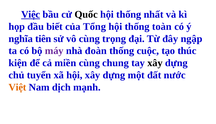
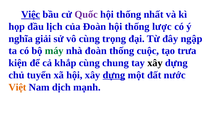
Quốc colour: black -> purple
biết: biết -> lịch
của Tổng: Tổng -> Đoàn
toàn: toàn -> lược
tiên: tiên -> giải
máy colour: purple -> green
thúc: thúc -> trưa
miền: miền -> khắp
dựng at (114, 75) underline: none -> present
